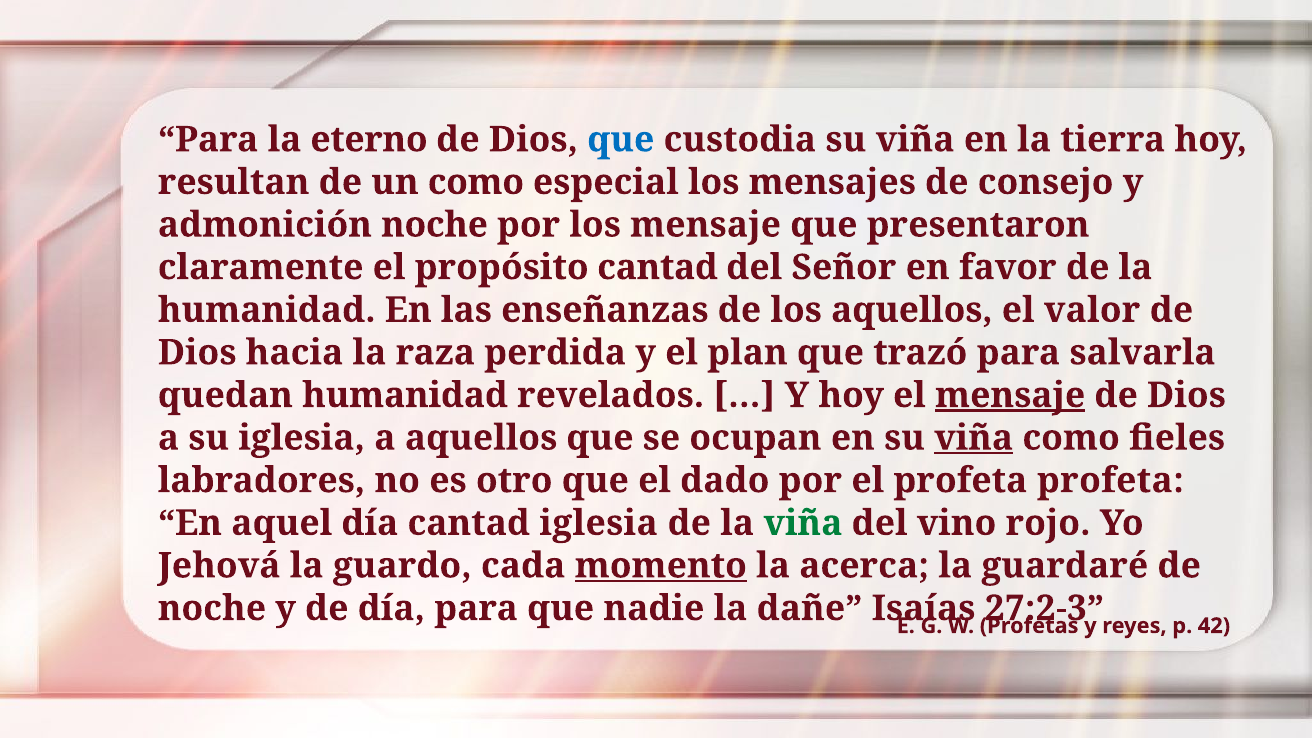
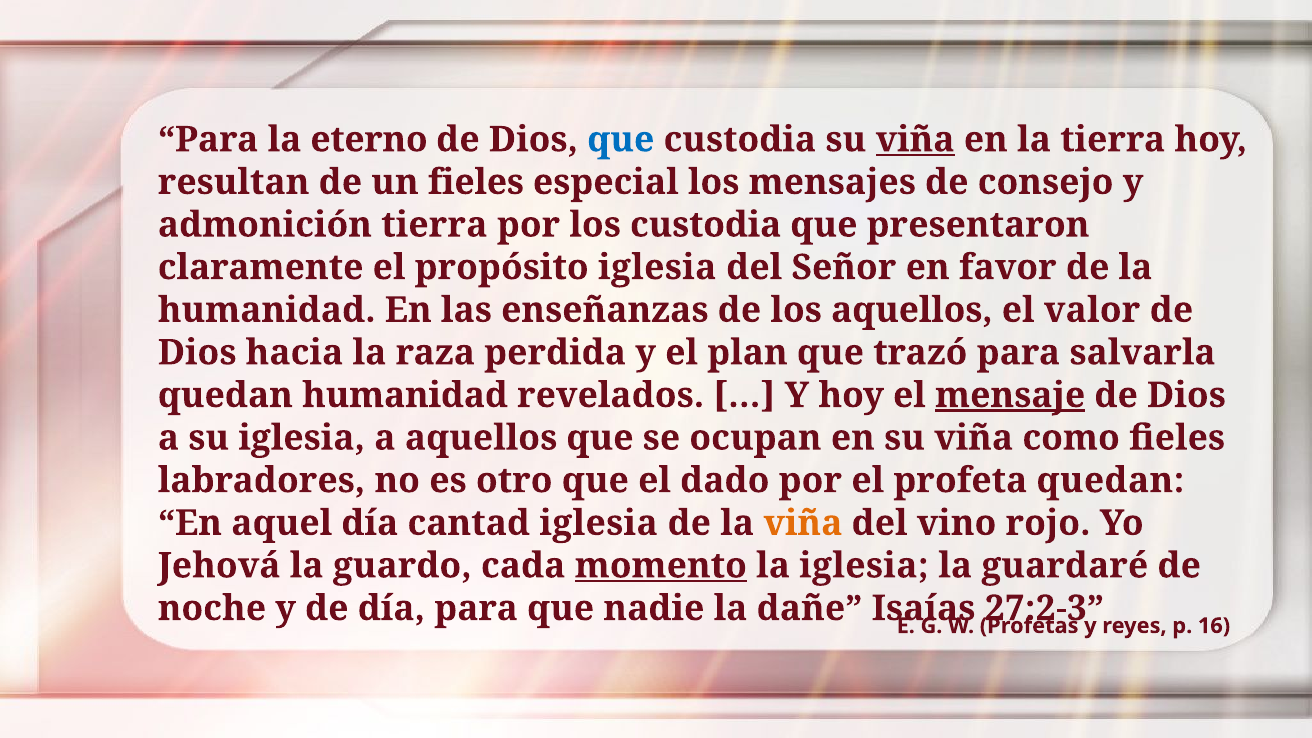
viña at (915, 140) underline: none -> present
un como: como -> fieles
admonición noche: noche -> tierra
los mensaje: mensaje -> custodia
propósito cantad: cantad -> iglesia
viña at (974, 438) underline: present -> none
profeta profeta: profeta -> quedan
viña at (803, 523) colour: green -> orange
la acerca: acerca -> iglesia
42: 42 -> 16
